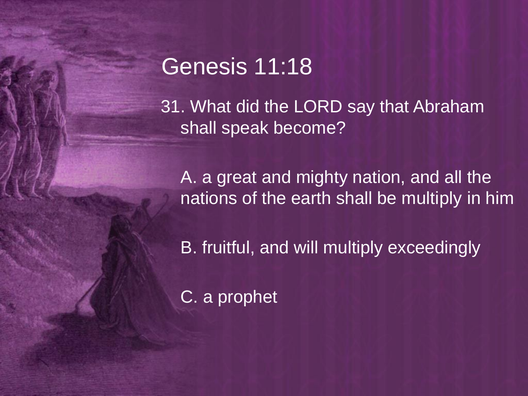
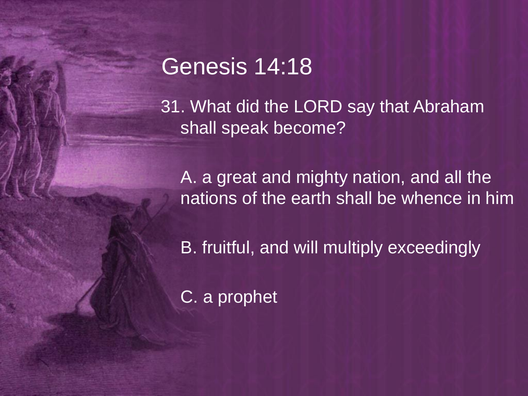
11:18: 11:18 -> 14:18
be multiply: multiply -> whence
